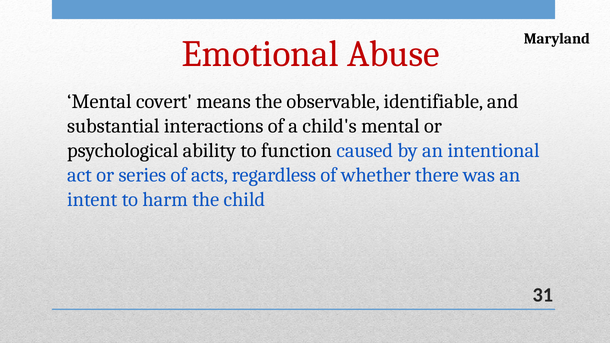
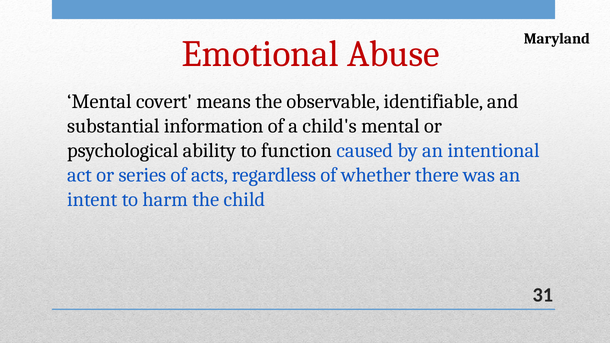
interactions: interactions -> information
